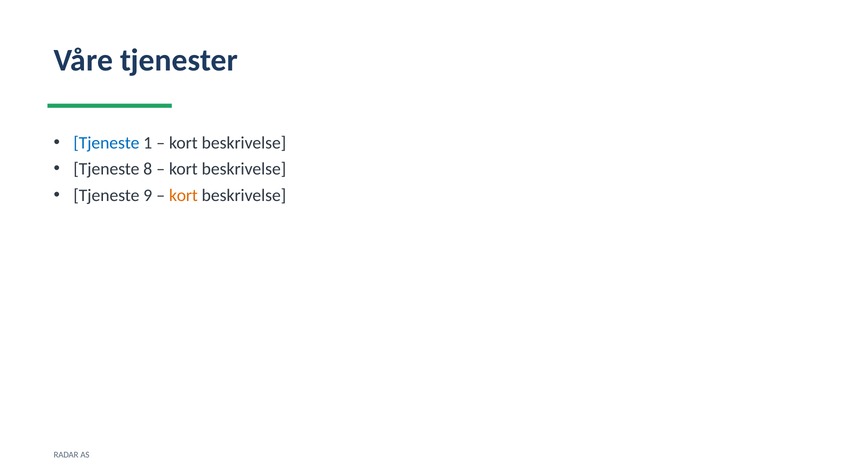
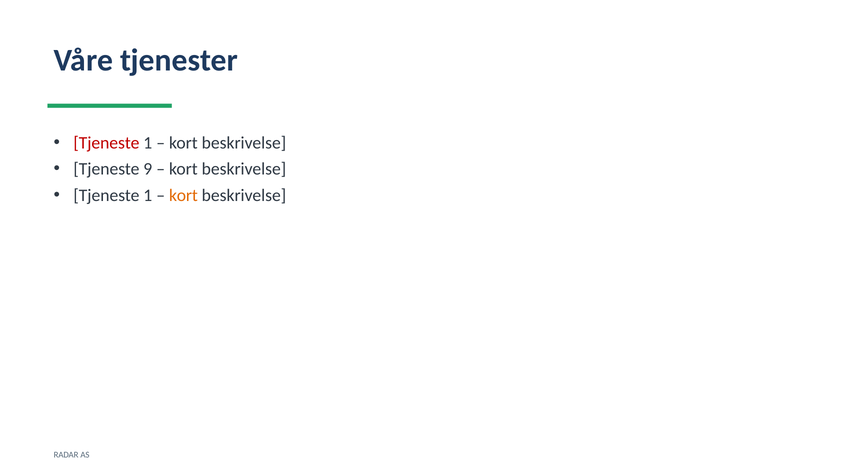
Tjeneste at (106, 143) colour: blue -> red
8: 8 -> 9
9 at (148, 195): 9 -> 1
